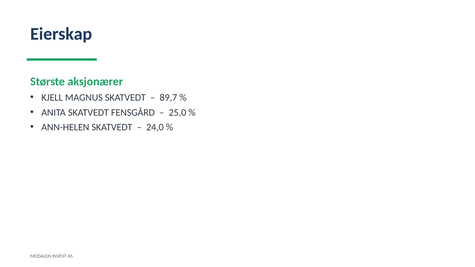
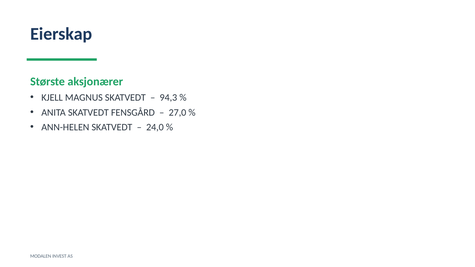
89,7: 89,7 -> 94,3
25,0: 25,0 -> 27,0
